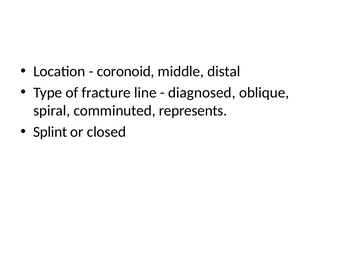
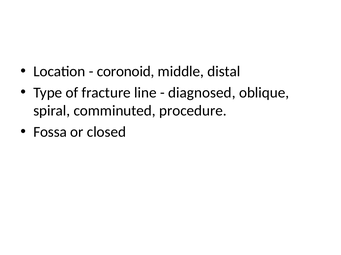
represents: represents -> procedure
Splint: Splint -> Fossa
